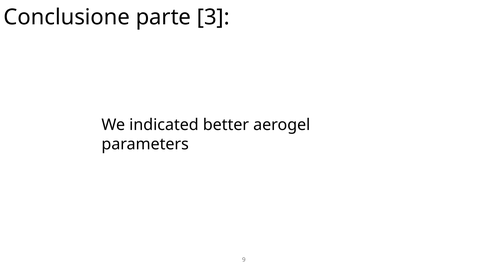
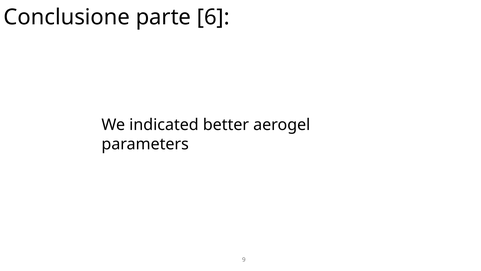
3: 3 -> 6
